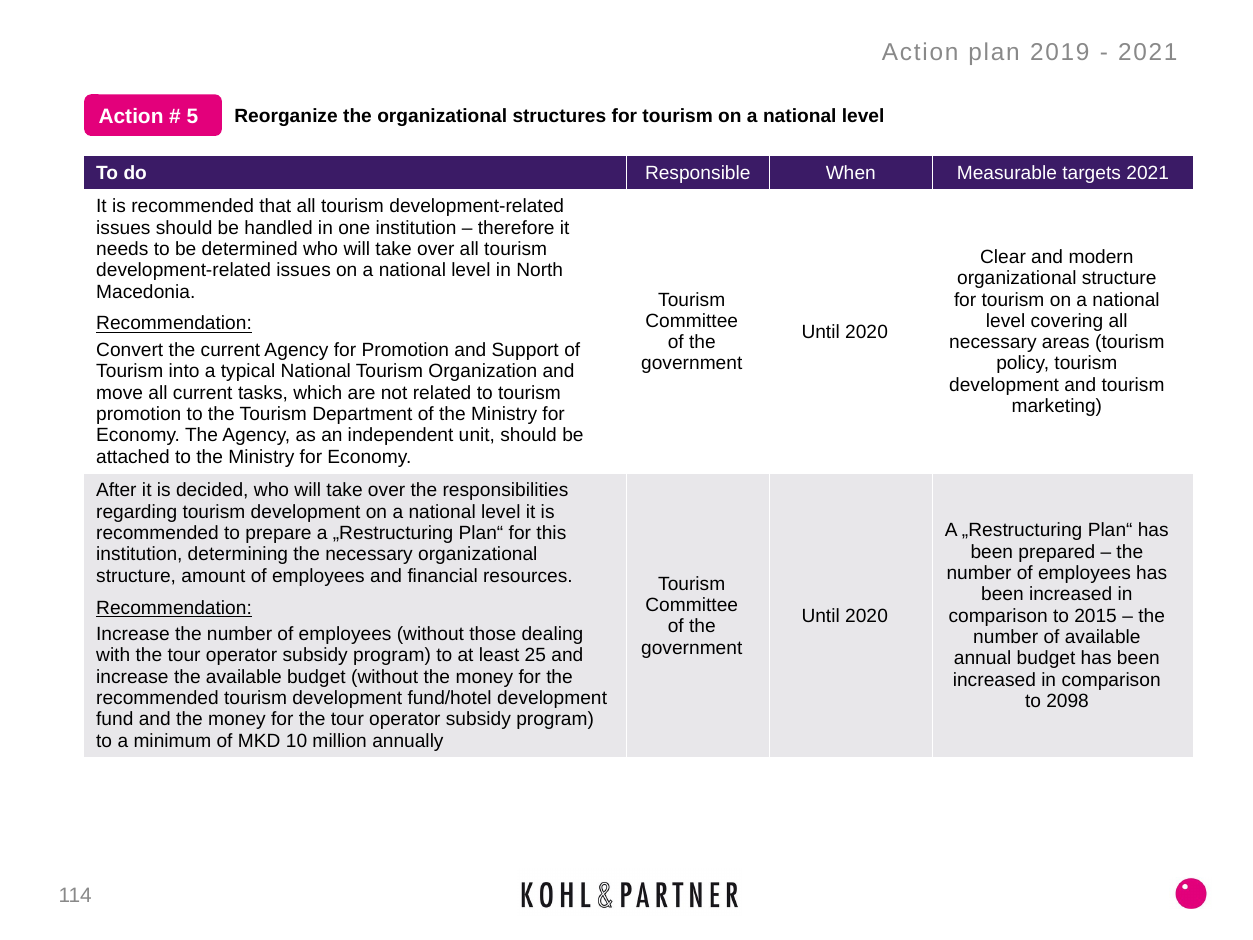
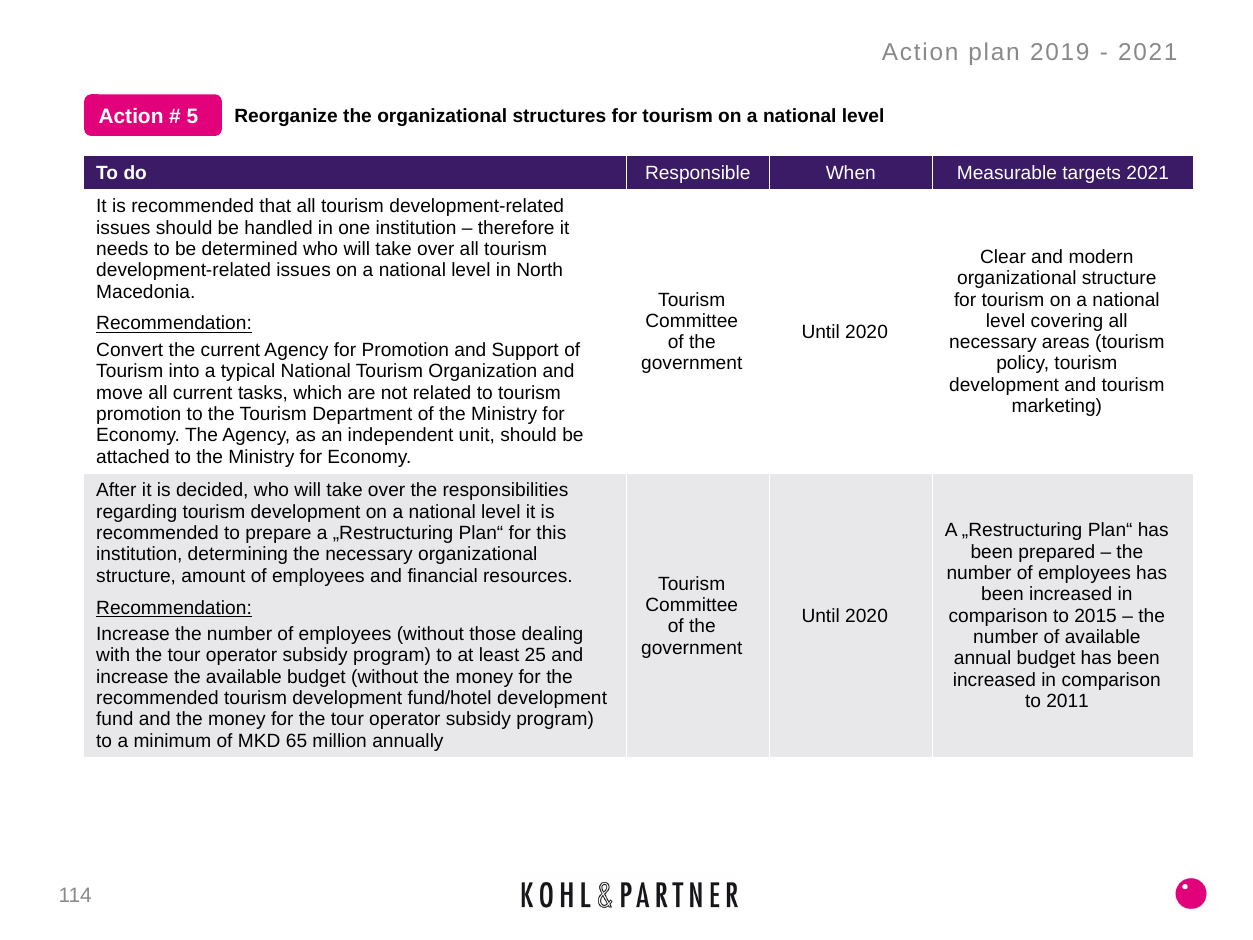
2098: 2098 -> 2011
10: 10 -> 65
